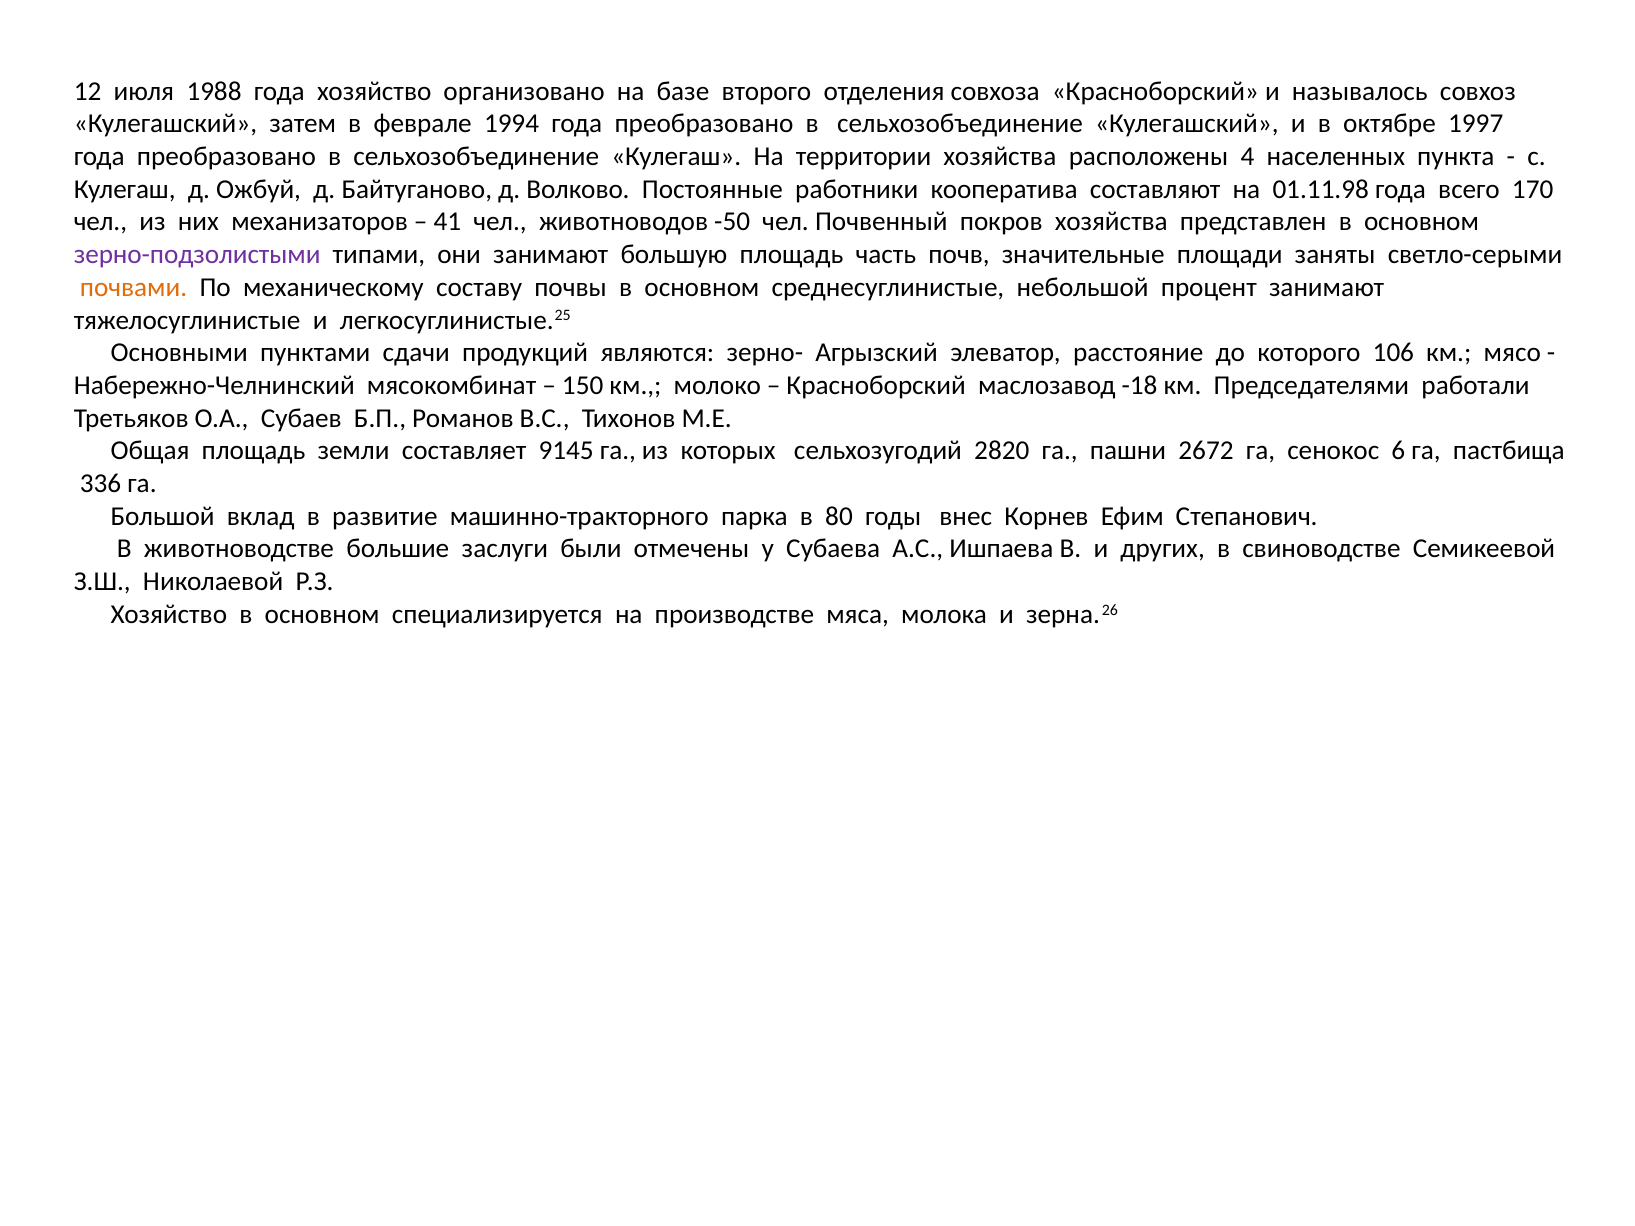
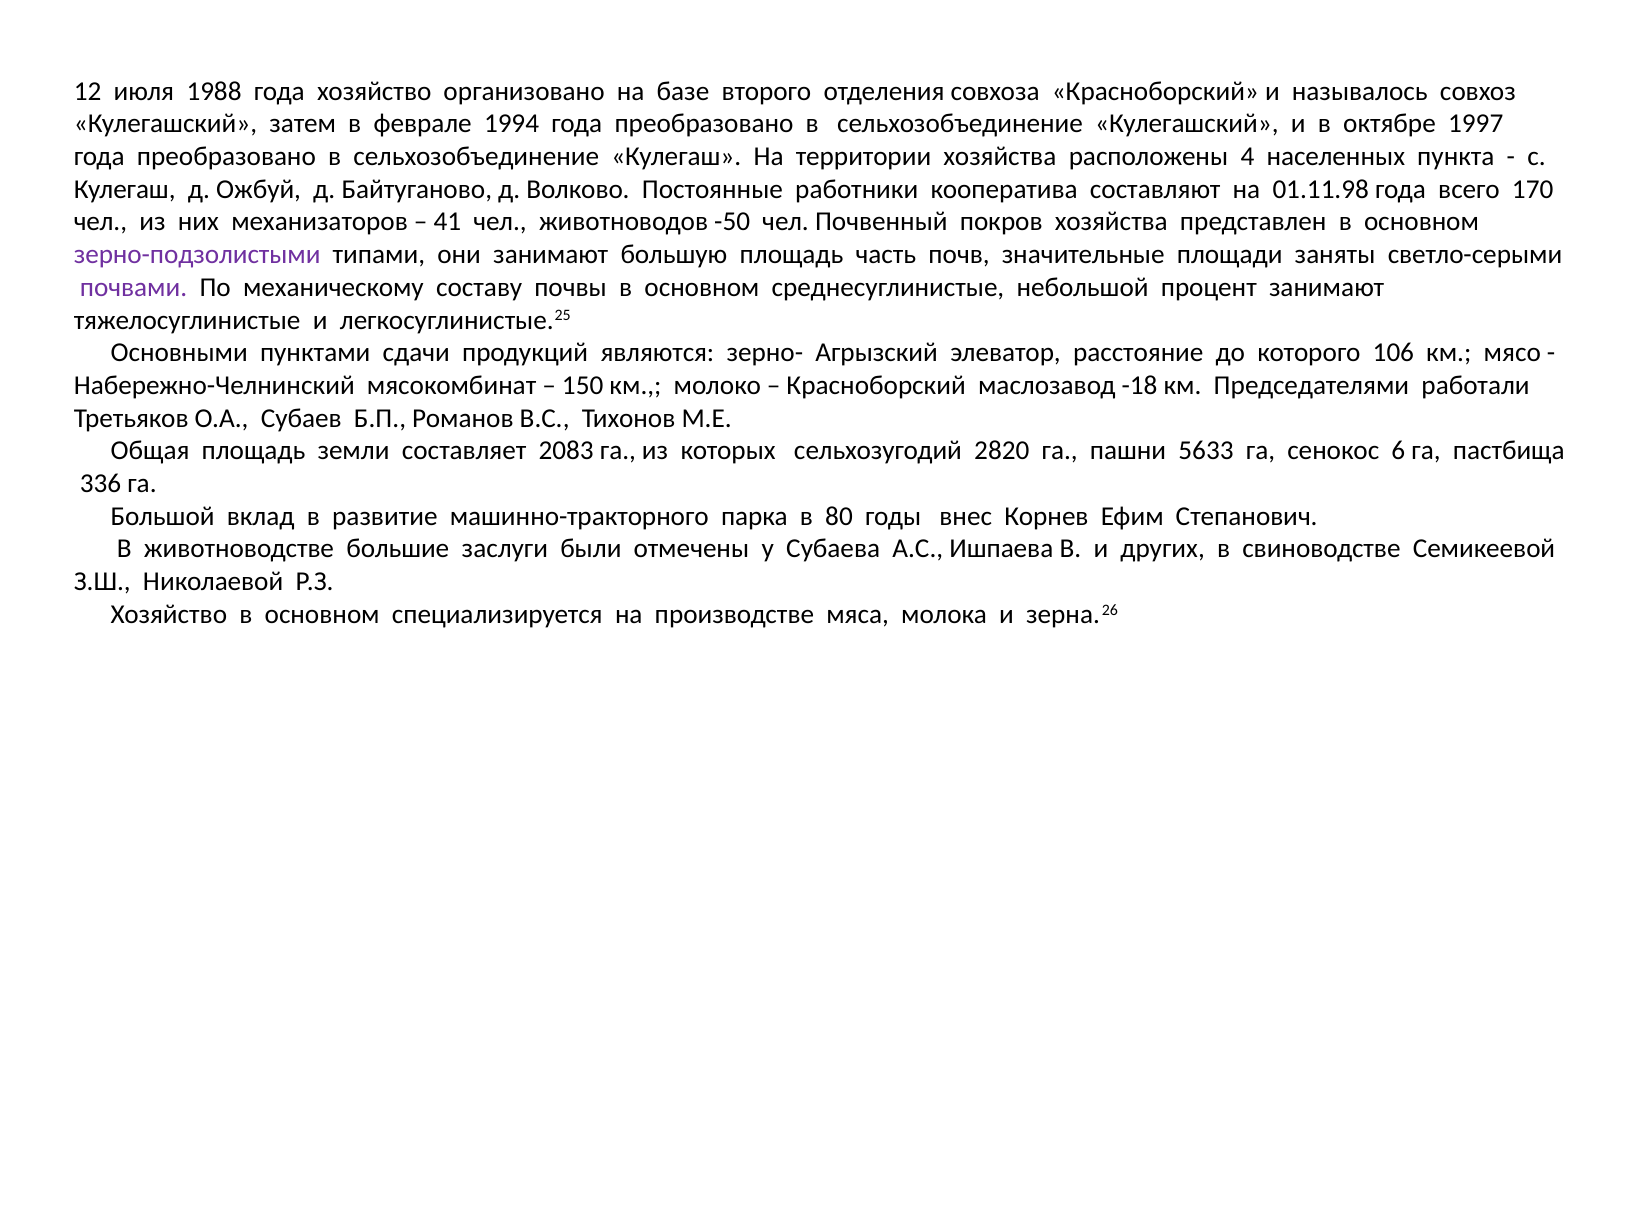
почвами colour: orange -> purple
9145: 9145 -> 2083
2672: 2672 -> 5633
